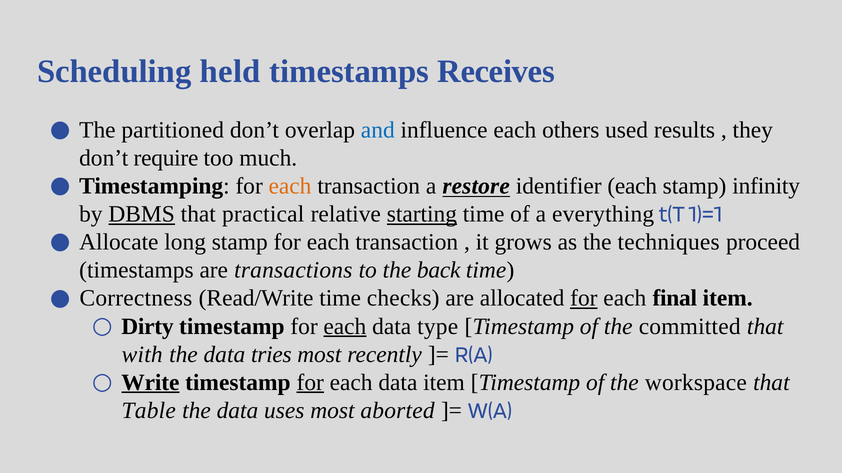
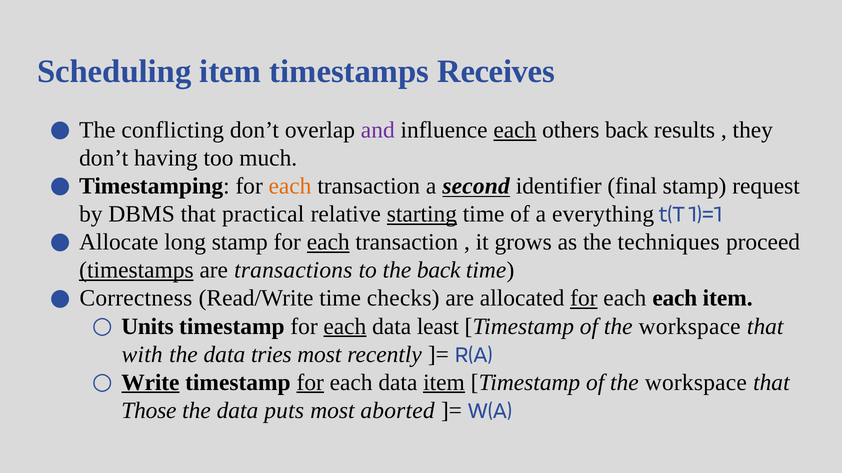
Scheduling held: held -> item
partitioned: partitioned -> conflicting
and colour: blue -> purple
each at (515, 130) underline: none -> present
others used: used -> back
require: require -> having
restore: restore -> second
identifier each: each -> final
infinity: infinity -> request
DBMS underline: present -> none
each at (328, 243) underline: none -> present
timestamps at (136, 271) underline: none -> present
each final: final -> each
Dirty: Dirty -> Units
type: type -> least
committed at (690, 327): committed -> workspace
item at (444, 383) underline: none -> present
Table: Table -> Those
uses: uses -> puts
